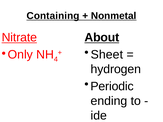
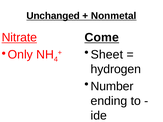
Containing: Containing -> Unchanged
About: About -> Come
Periodic: Periodic -> Number
